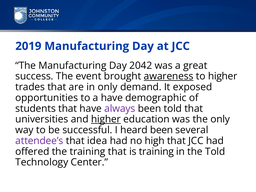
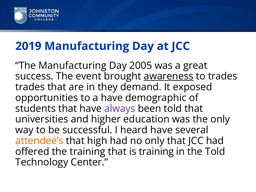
2042: 2042 -> 2005
to higher: higher -> trades
in only: only -> they
higher at (106, 119) underline: present -> none
heard been: been -> have
attendee’s colour: purple -> orange
idea: idea -> high
no high: high -> only
